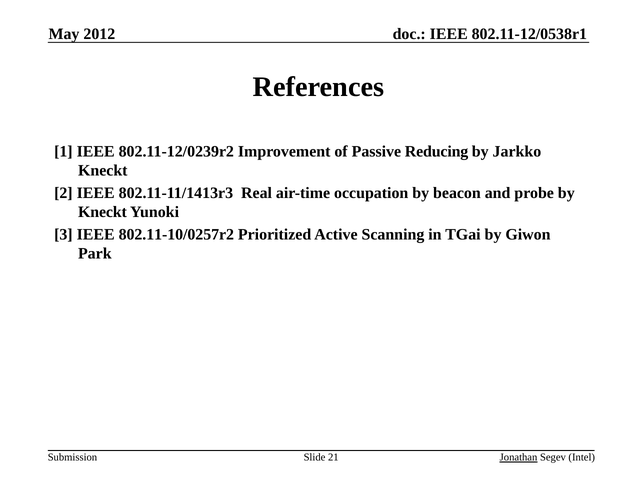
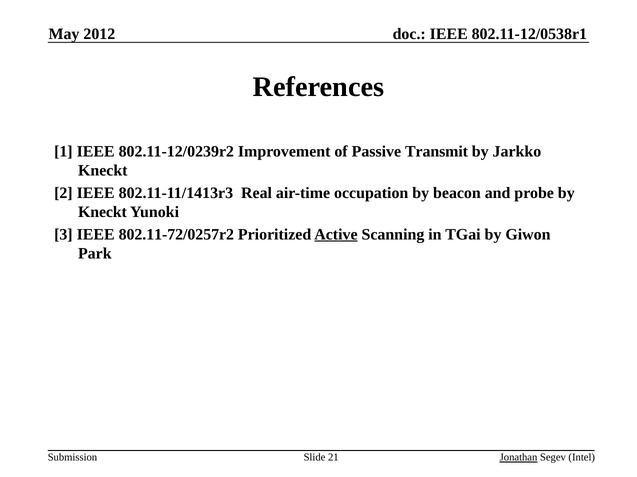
Reducing: Reducing -> Transmit
802.11-10/0257r2: 802.11-10/0257r2 -> 802.11-72/0257r2
Active underline: none -> present
